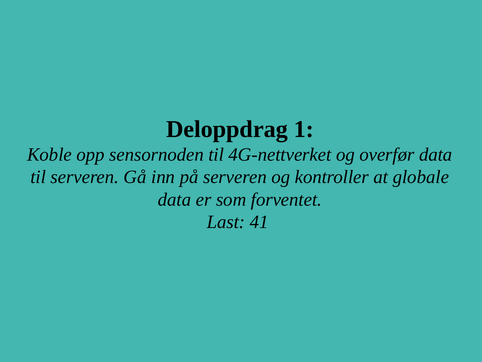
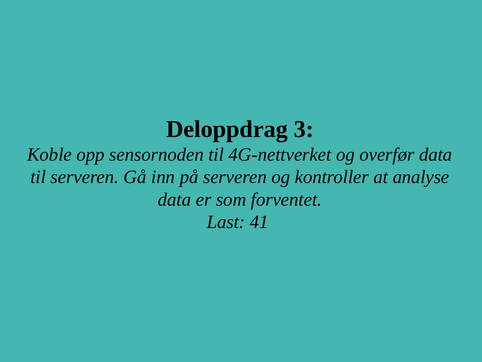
1: 1 -> 3
globale: globale -> analyse
